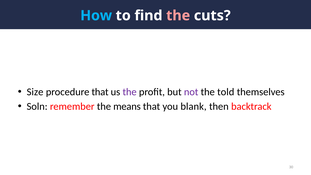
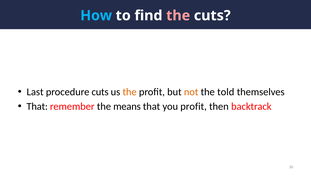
Size: Size -> Last
procedure that: that -> cuts
the at (130, 92) colour: purple -> orange
not colour: purple -> orange
Soln at (37, 107): Soln -> That
you blank: blank -> profit
